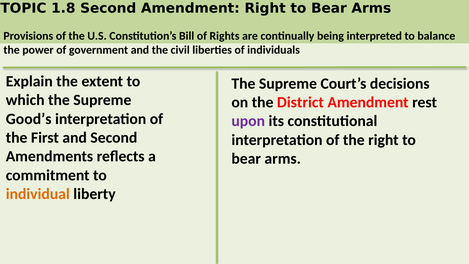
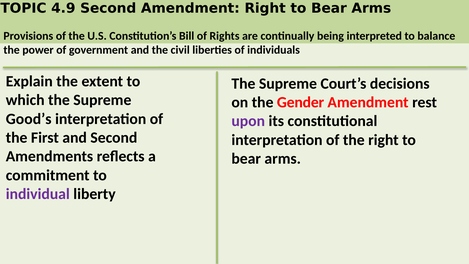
1.8: 1.8 -> 4.9
District: District -> Gender
individual colour: orange -> purple
